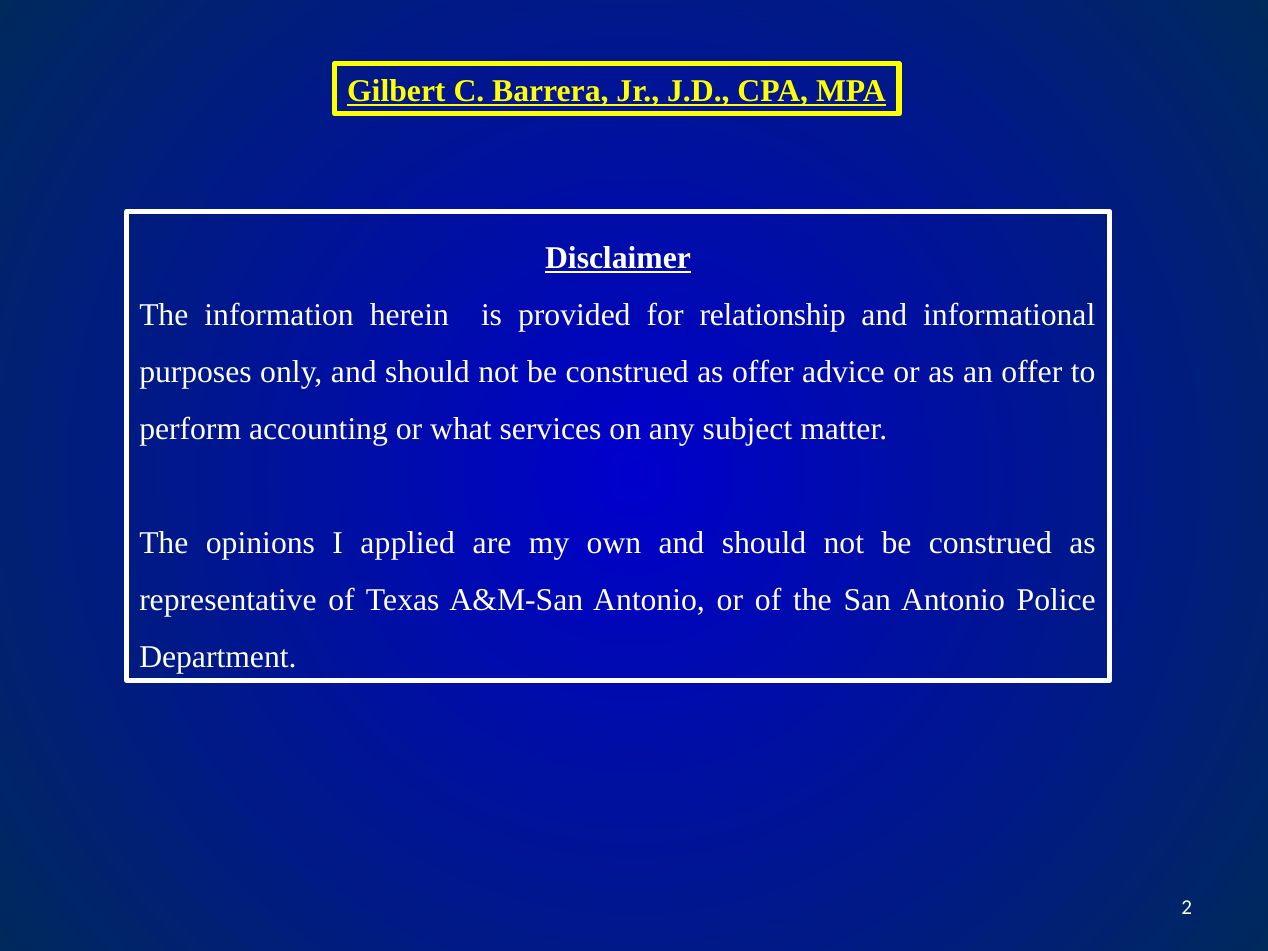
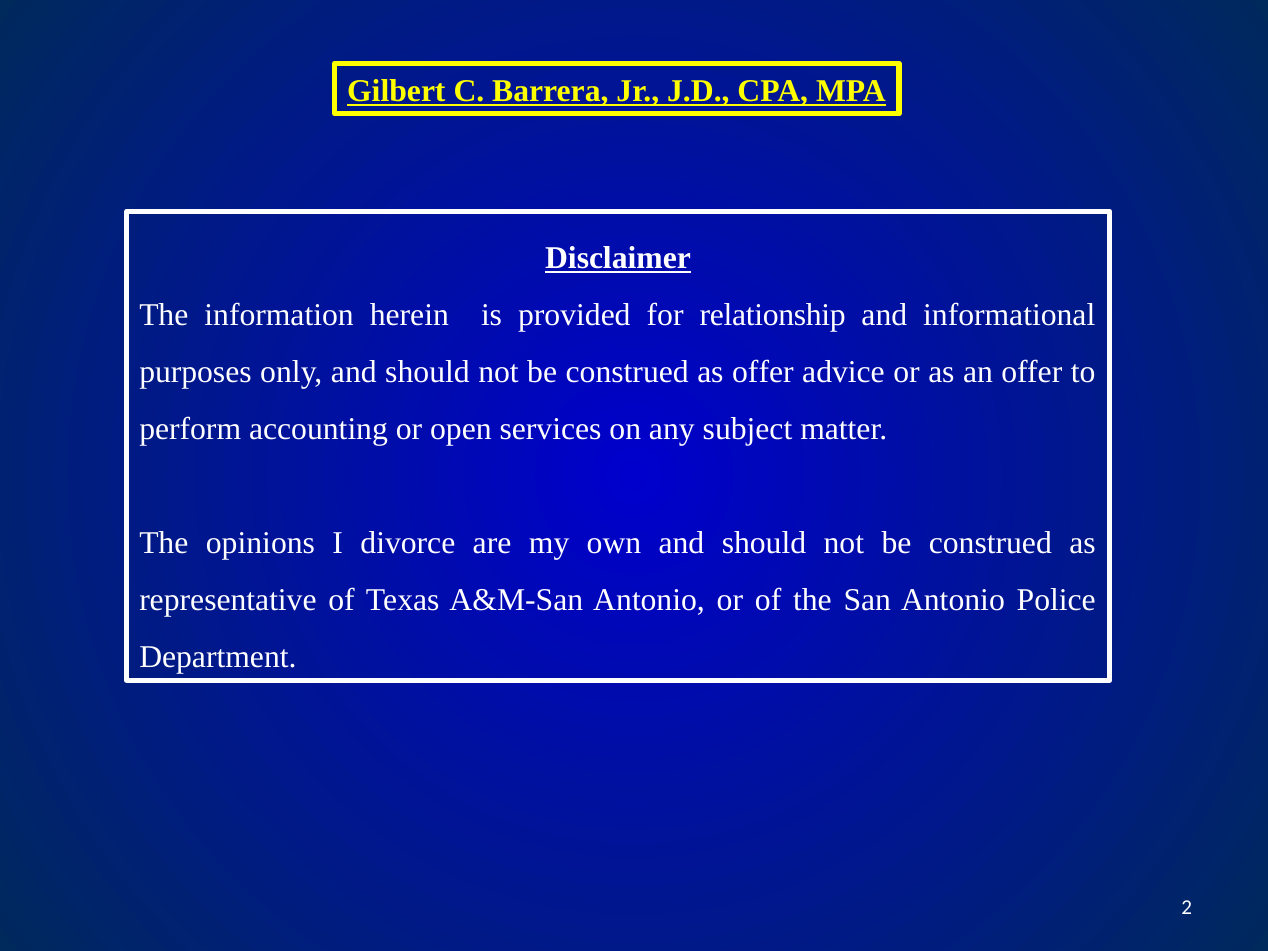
what: what -> open
applied: applied -> divorce
